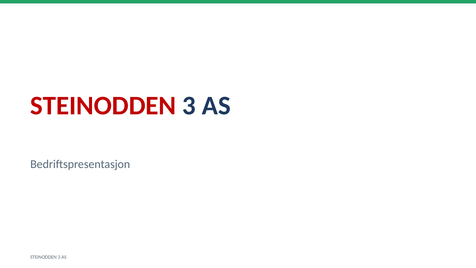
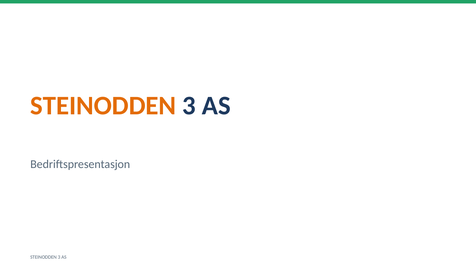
STEINODDEN at (103, 106) colour: red -> orange
